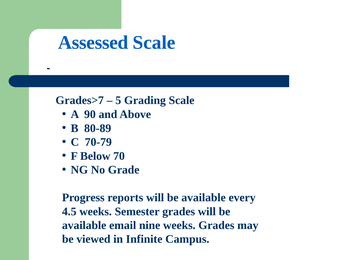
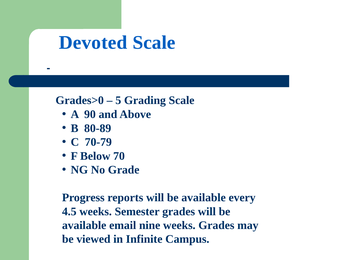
Assessed: Assessed -> Devoted
Grades>7: Grades>7 -> Grades>0
